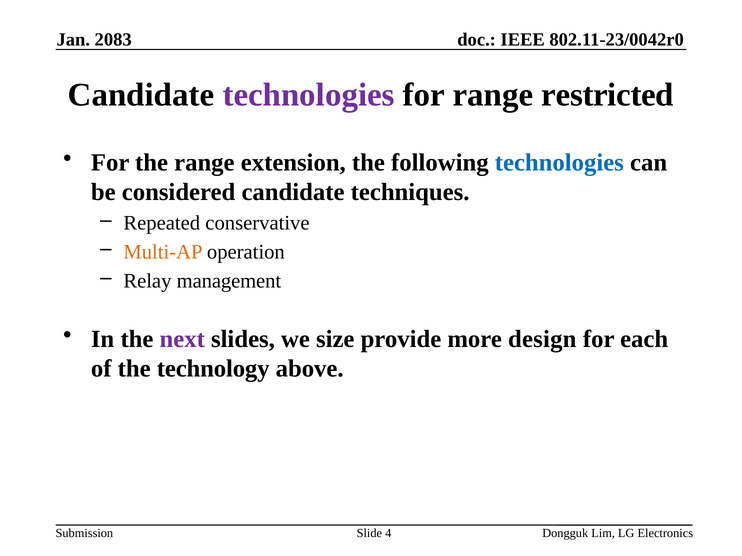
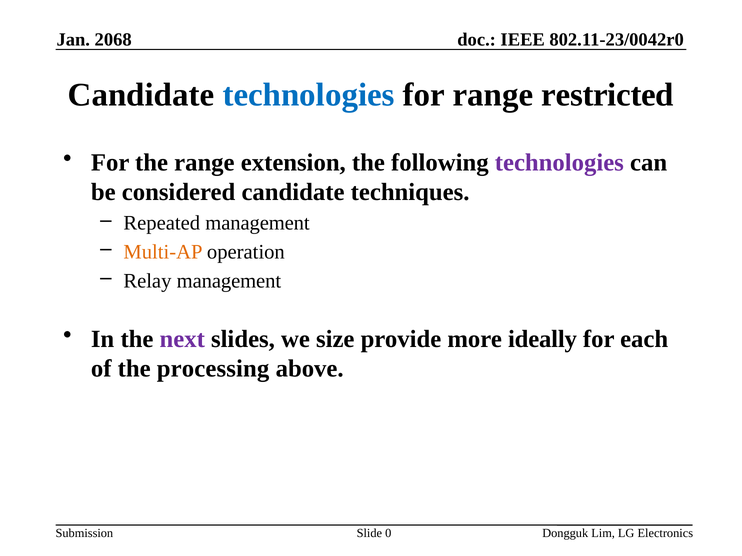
2083: 2083 -> 2068
technologies at (309, 95) colour: purple -> blue
technologies at (559, 163) colour: blue -> purple
Repeated conservative: conservative -> management
design: design -> ideally
technology: technology -> processing
4: 4 -> 0
